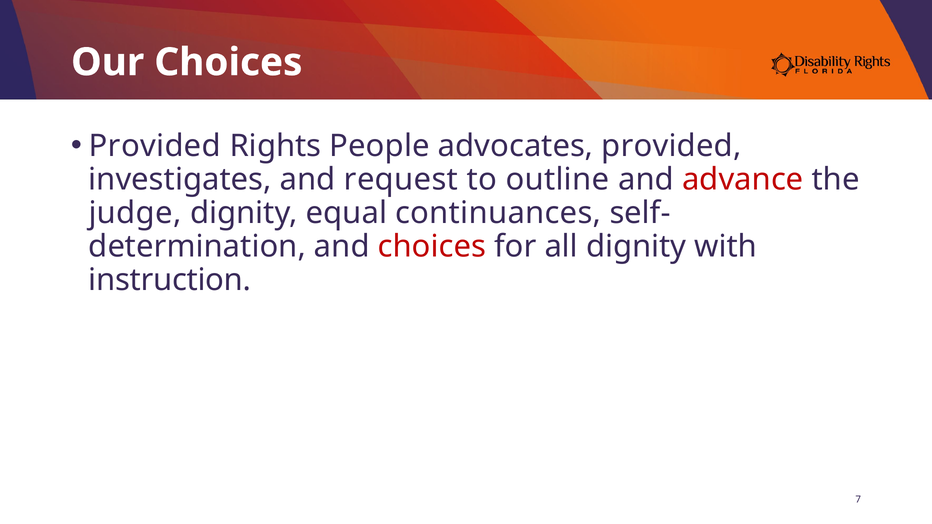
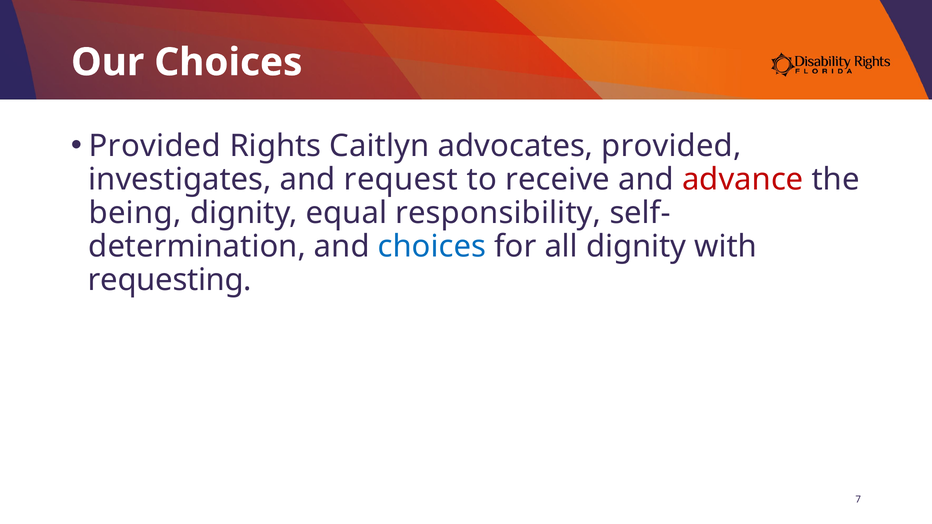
People: People -> Caitlyn
outline: outline -> receive
judge: judge -> being
continuances: continuances -> responsibility
choices at (432, 247) colour: red -> blue
instruction: instruction -> requesting
